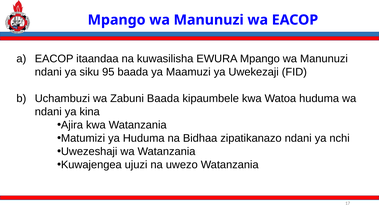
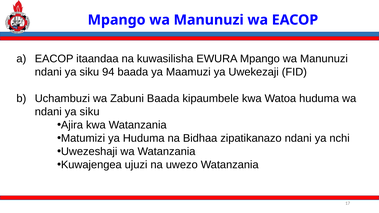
95: 95 -> 94
kina at (90, 112): kina -> siku
